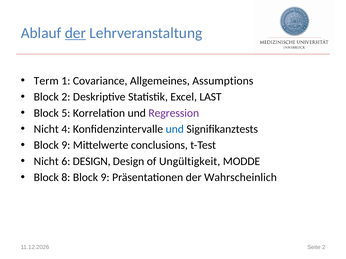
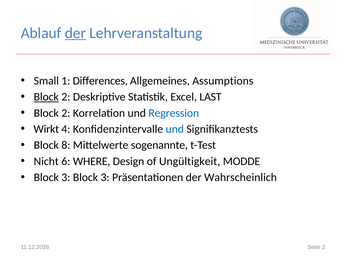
Term: Term -> Small
Covariance: Covariance -> Differences
Block at (46, 97) underline: none -> present
5 at (66, 113): 5 -> 2
Regression colour: purple -> blue
Nicht at (46, 129): Nicht -> Wirkt
9 at (66, 145): 9 -> 8
conclusions: conclusions -> sogenannte
6 DESIGN: DESIGN -> WHERE
8 at (66, 178): 8 -> 3
9 at (105, 178): 9 -> 3
